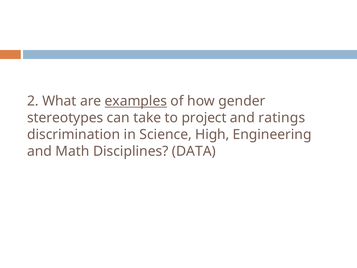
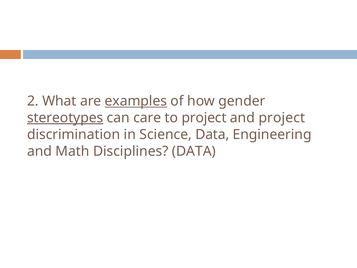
stereotypes underline: none -> present
take: take -> care
and ratings: ratings -> project
Science High: High -> Data
